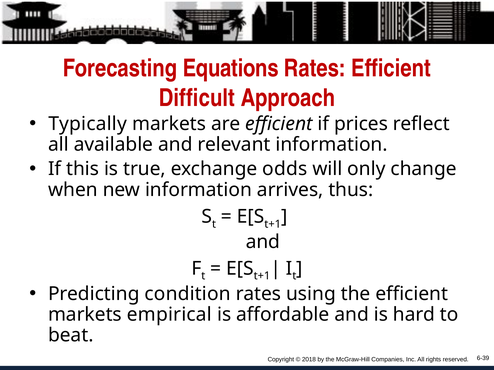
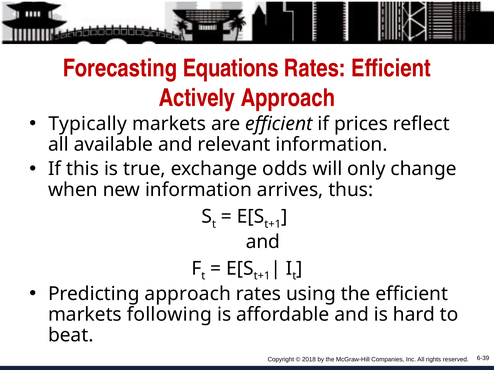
Difficult: Difficult -> Actively
Predicting condition: condition -> approach
empirical: empirical -> following
